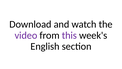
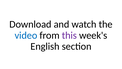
video colour: purple -> blue
